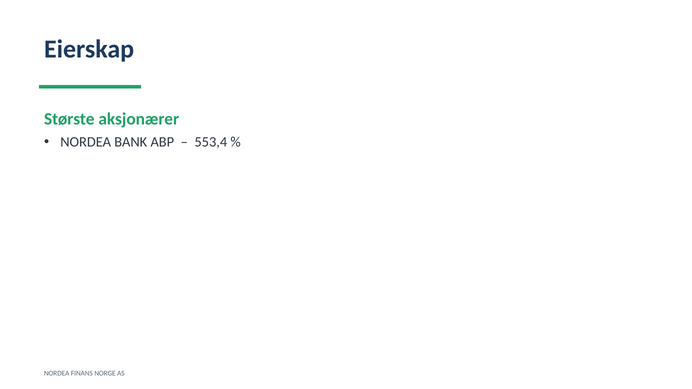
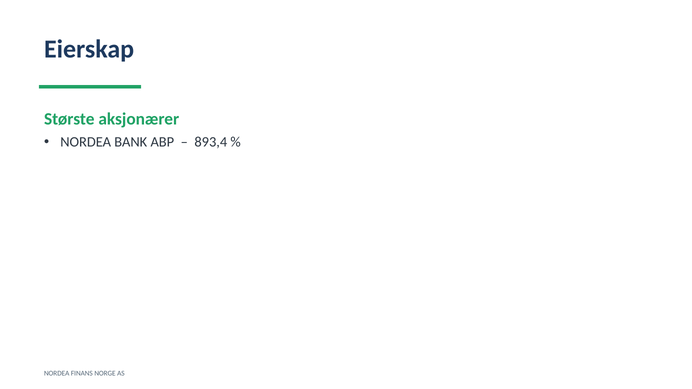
553,4: 553,4 -> 893,4
